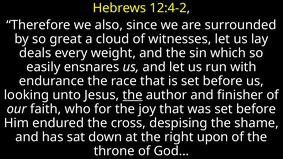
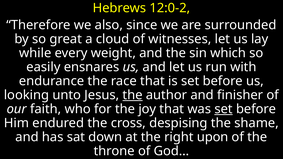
12:4-2: 12:4-2 -> 12:0-2
deals: deals -> while
set at (224, 109) underline: none -> present
